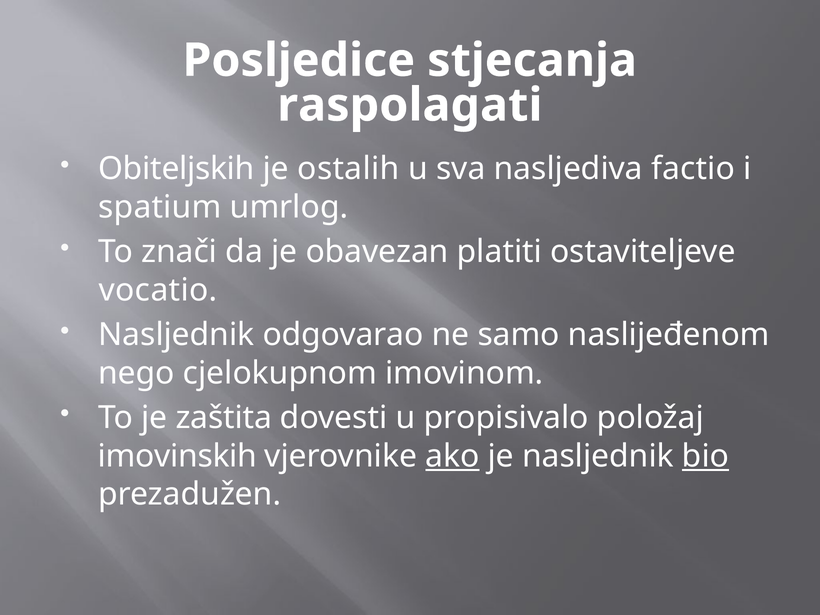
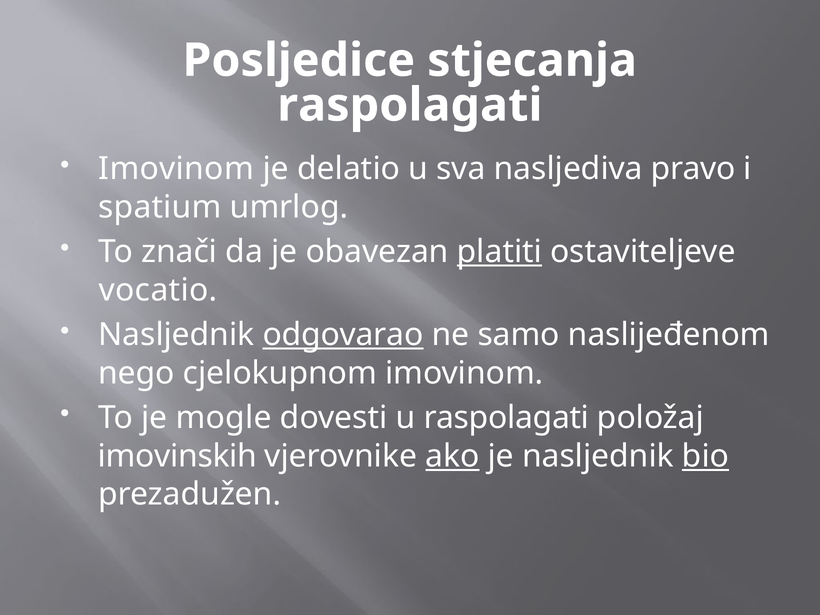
Obiteljskih at (176, 169): Obiteljskih -> Imovinom
ostalih: ostalih -> delatio
factio: factio -> pravo
platiti underline: none -> present
odgovarao underline: none -> present
zaštita: zaštita -> mogle
u propisivalo: propisivalo -> raspolagati
